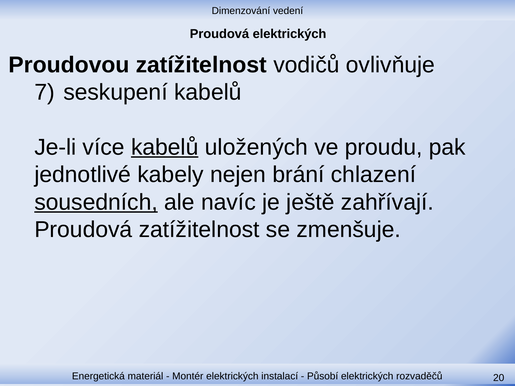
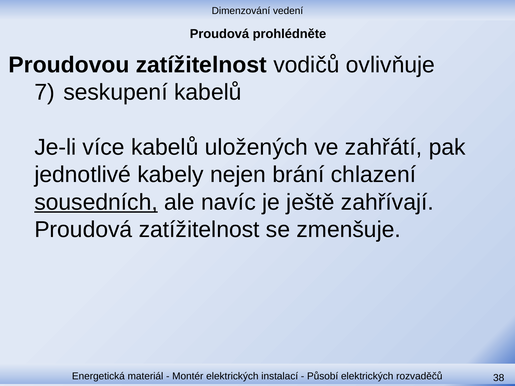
Proudová elektrických: elektrických -> prohlédněte
kabelů at (165, 147) underline: present -> none
proudu: proudu -> zahřátí
20: 20 -> 38
